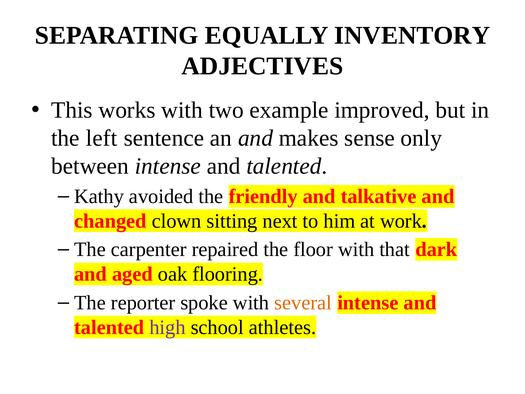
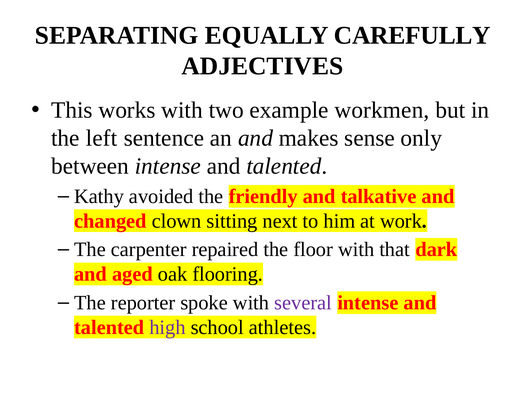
INVENTORY: INVENTORY -> CAREFULLY
improved: improved -> workmen
several colour: orange -> purple
